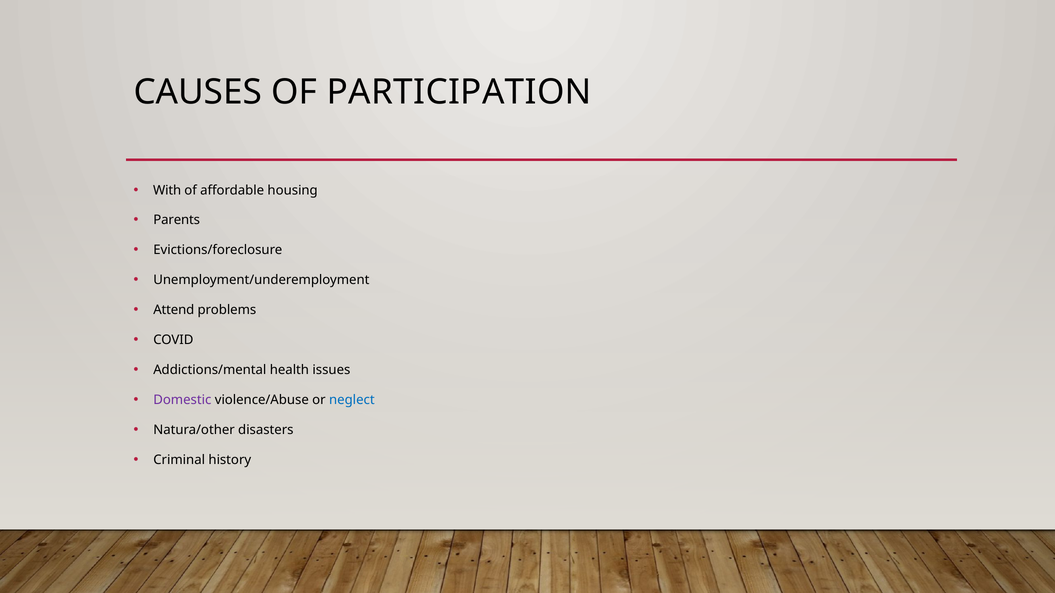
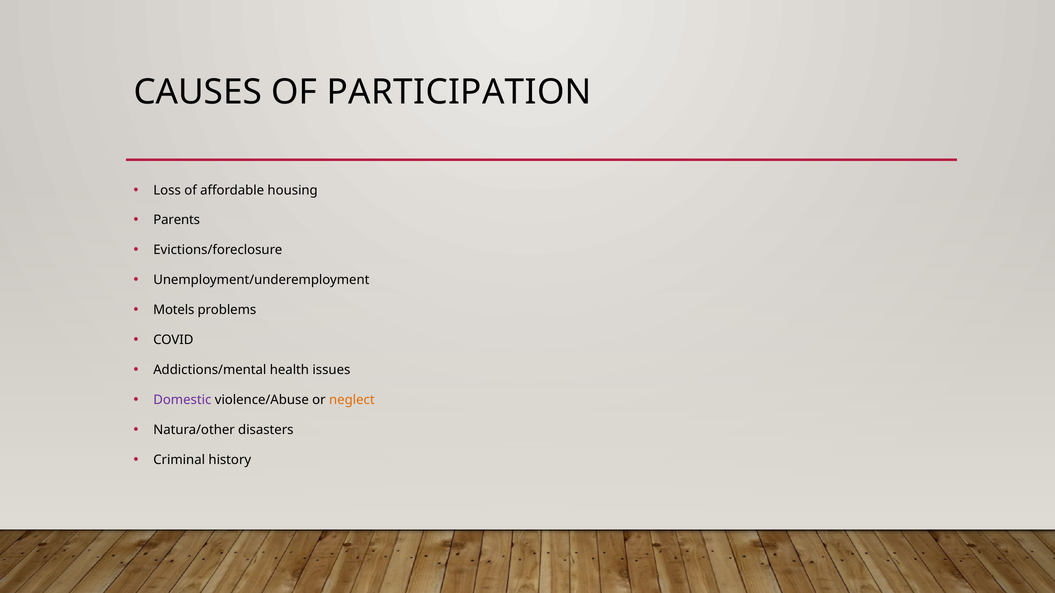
With: With -> Loss
Attend: Attend -> Motels
neglect colour: blue -> orange
